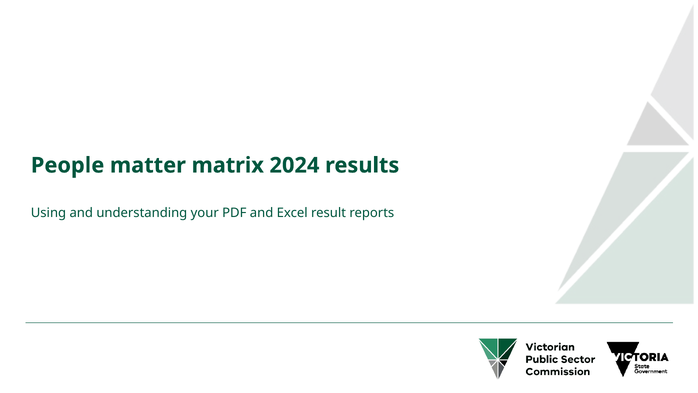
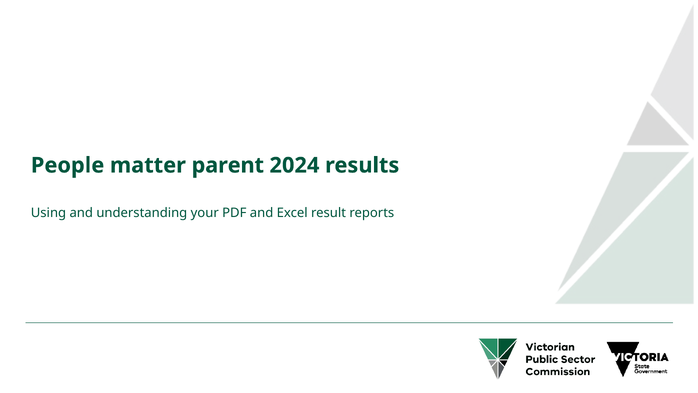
matrix: matrix -> parent
